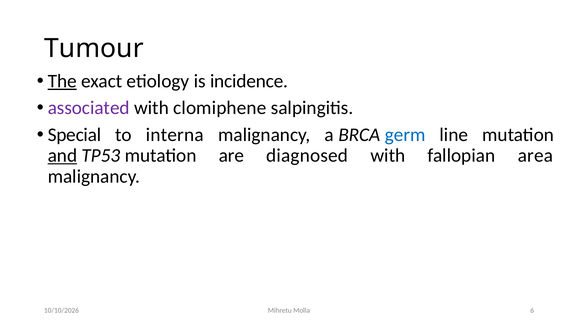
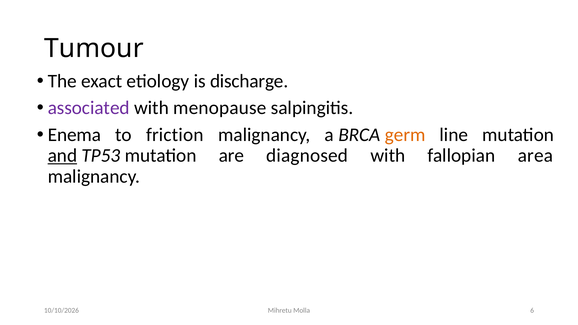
The underline: present -> none
incidence: incidence -> discharge
clomiphene: clomiphene -> menopause
Special: Special -> Enema
interna: interna -> friction
germ colour: blue -> orange
